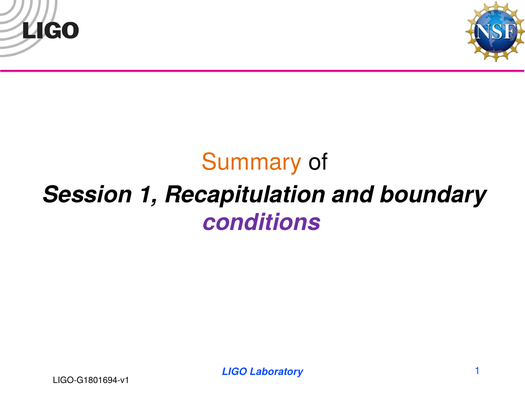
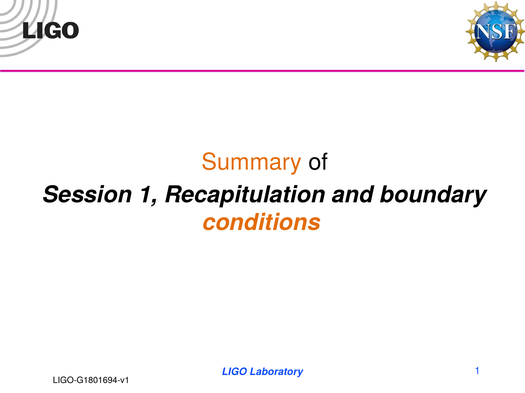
conditions colour: purple -> orange
